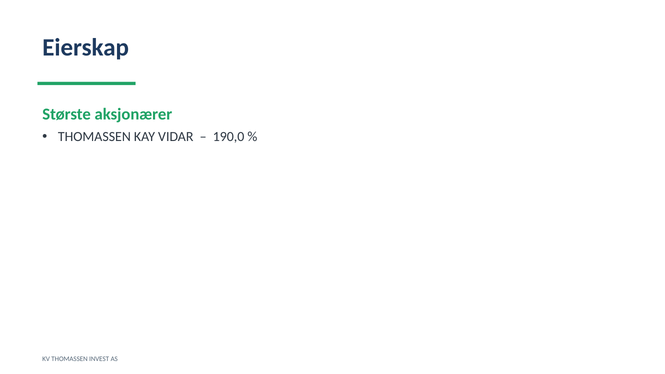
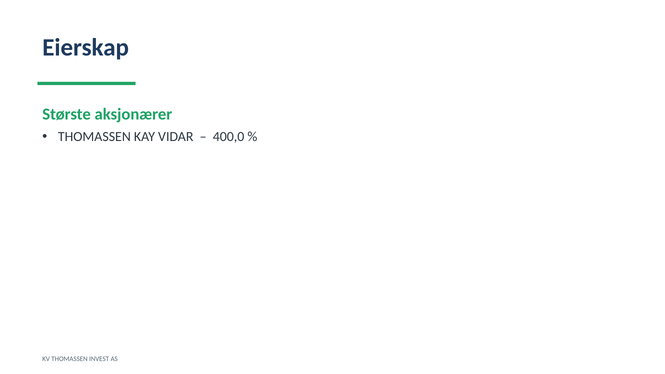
190,0: 190,0 -> 400,0
